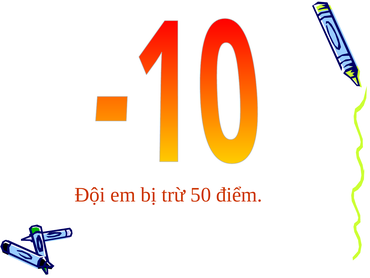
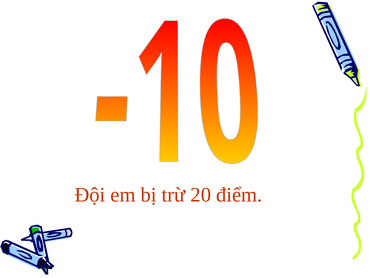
50: 50 -> 20
